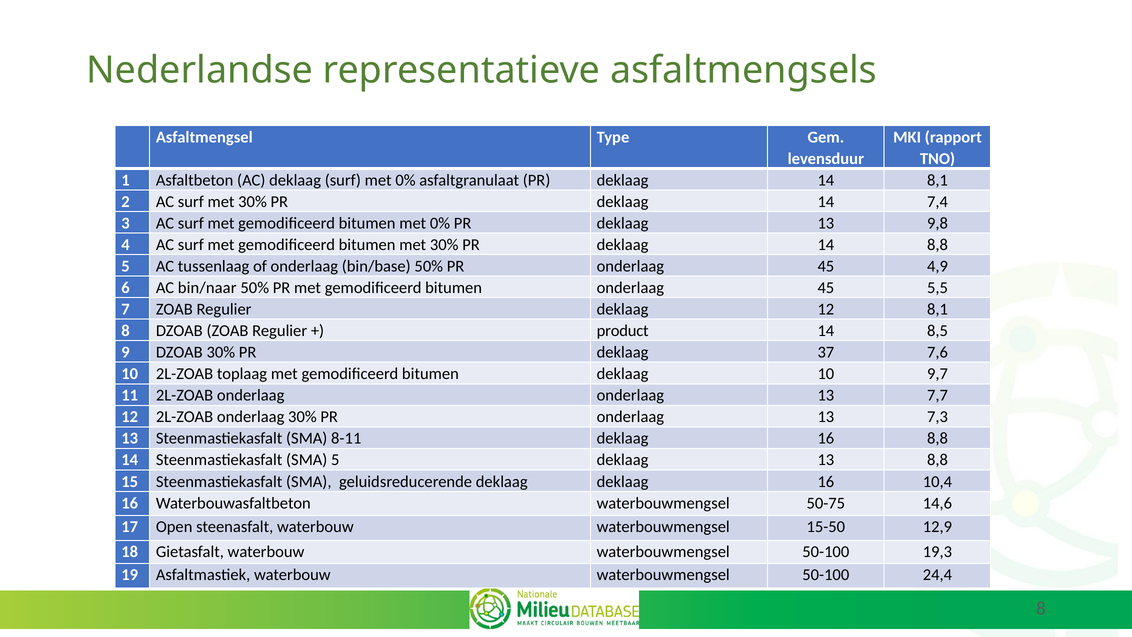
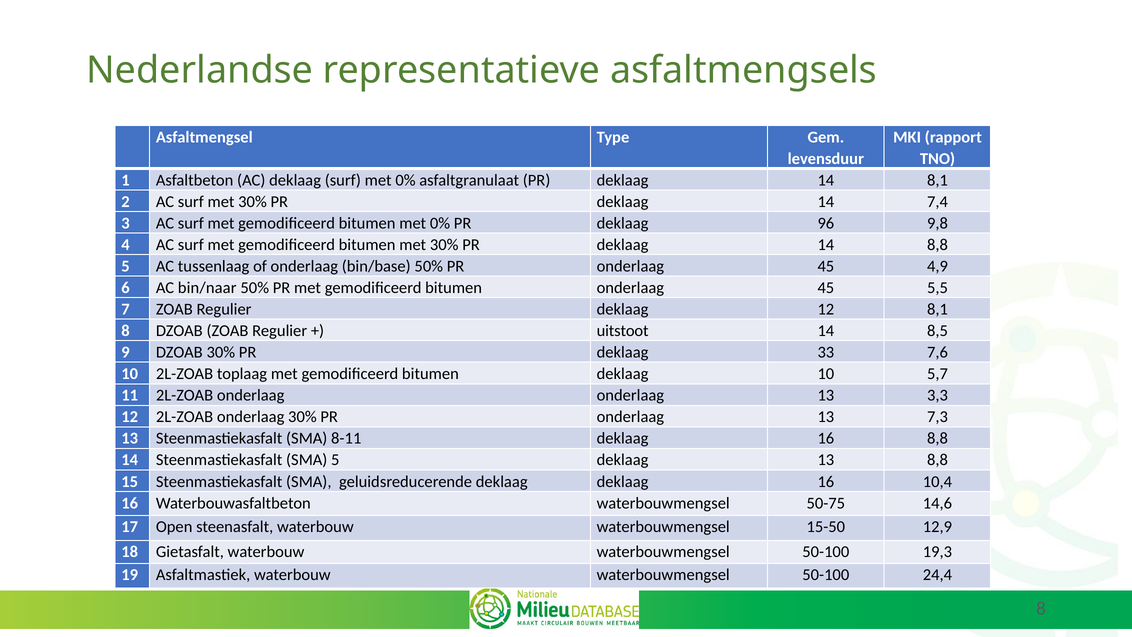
PR deklaag 13: 13 -> 96
product: product -> uitstoot
37: 37 -> 33
9,7: 9,7 -> 5,7
7,7: 7,7 -> 3,3
